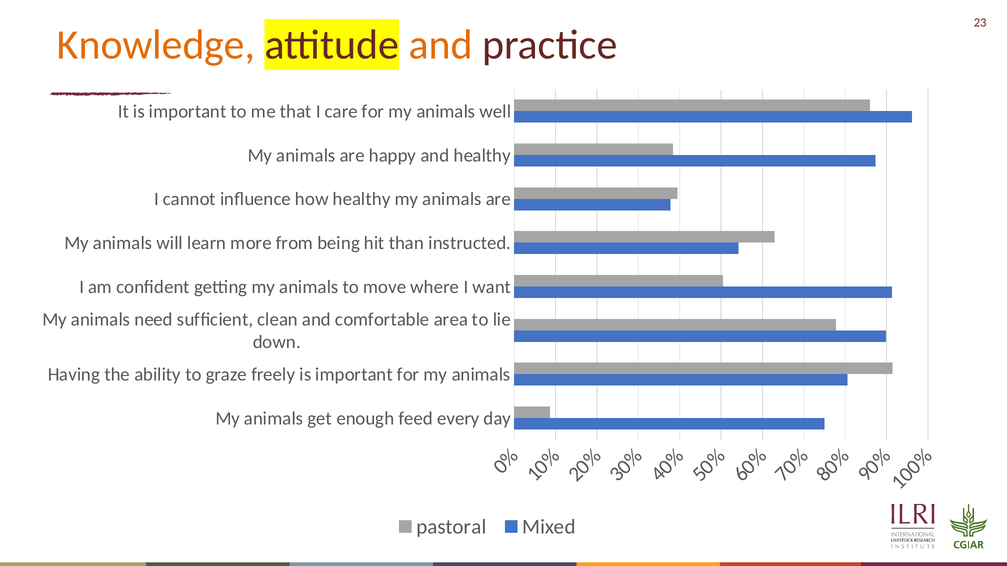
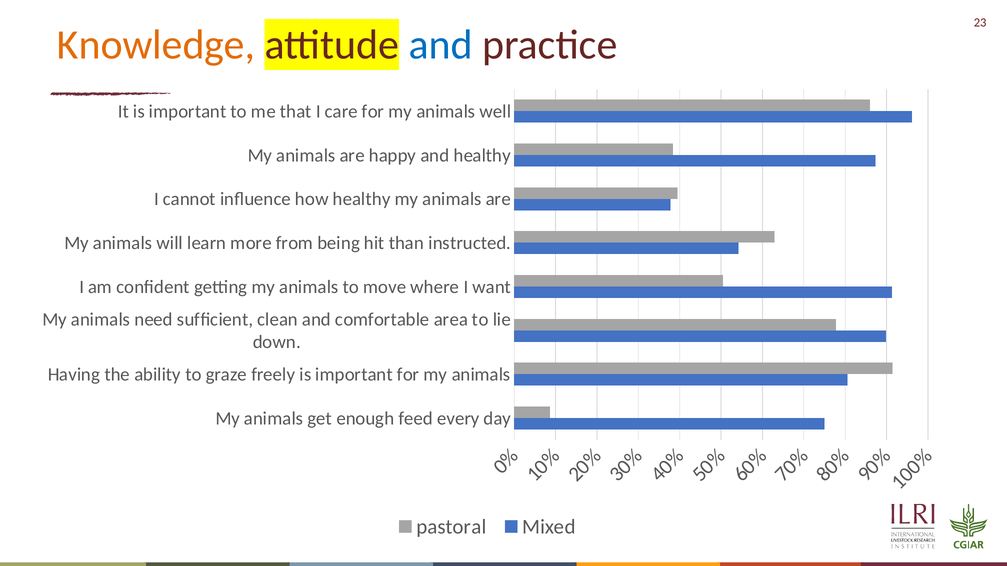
and at (441, 45) colour: orange -> blue
